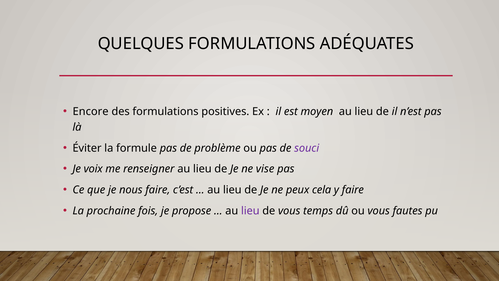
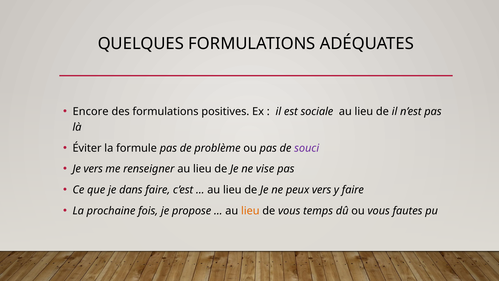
moyen: moyen -> sociale
Je voix: voix -> vers
nous: nous -> dans
peux cela: cela -> vers
lieu at (250, 211) colour: purple -> orange
